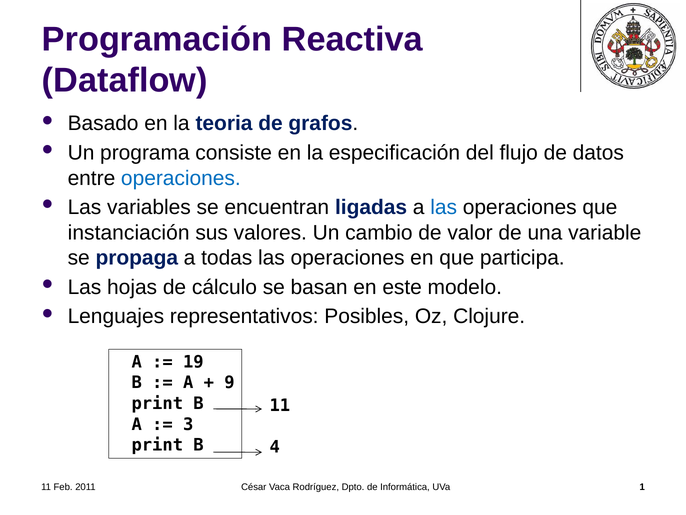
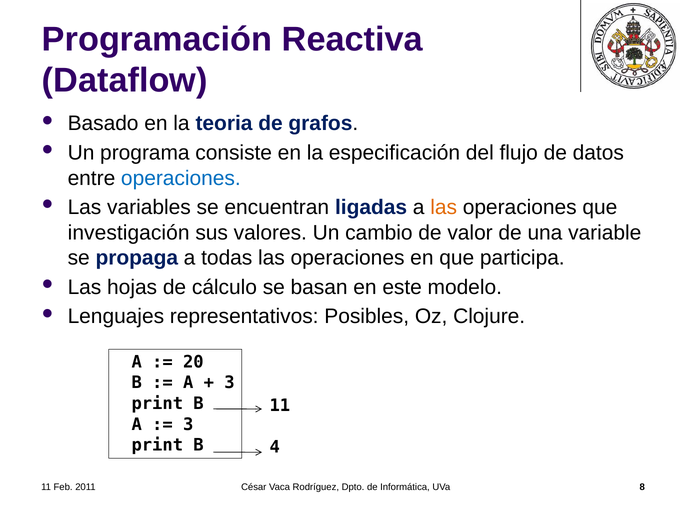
las at (444, 207) colour: blue -> orange
instanciación: instanciación -> investigación
19: 19 -> 20
9 at (229, 382): 9 -> 3
1: 1 -> 8
